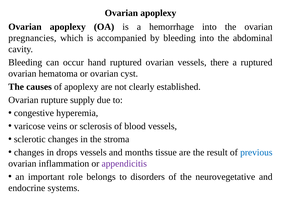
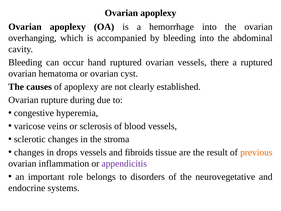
pregnancies: pregnancies -> overhanging
supply: supply -> during
months: months -> fibroids
previous colour: blue -> orange
